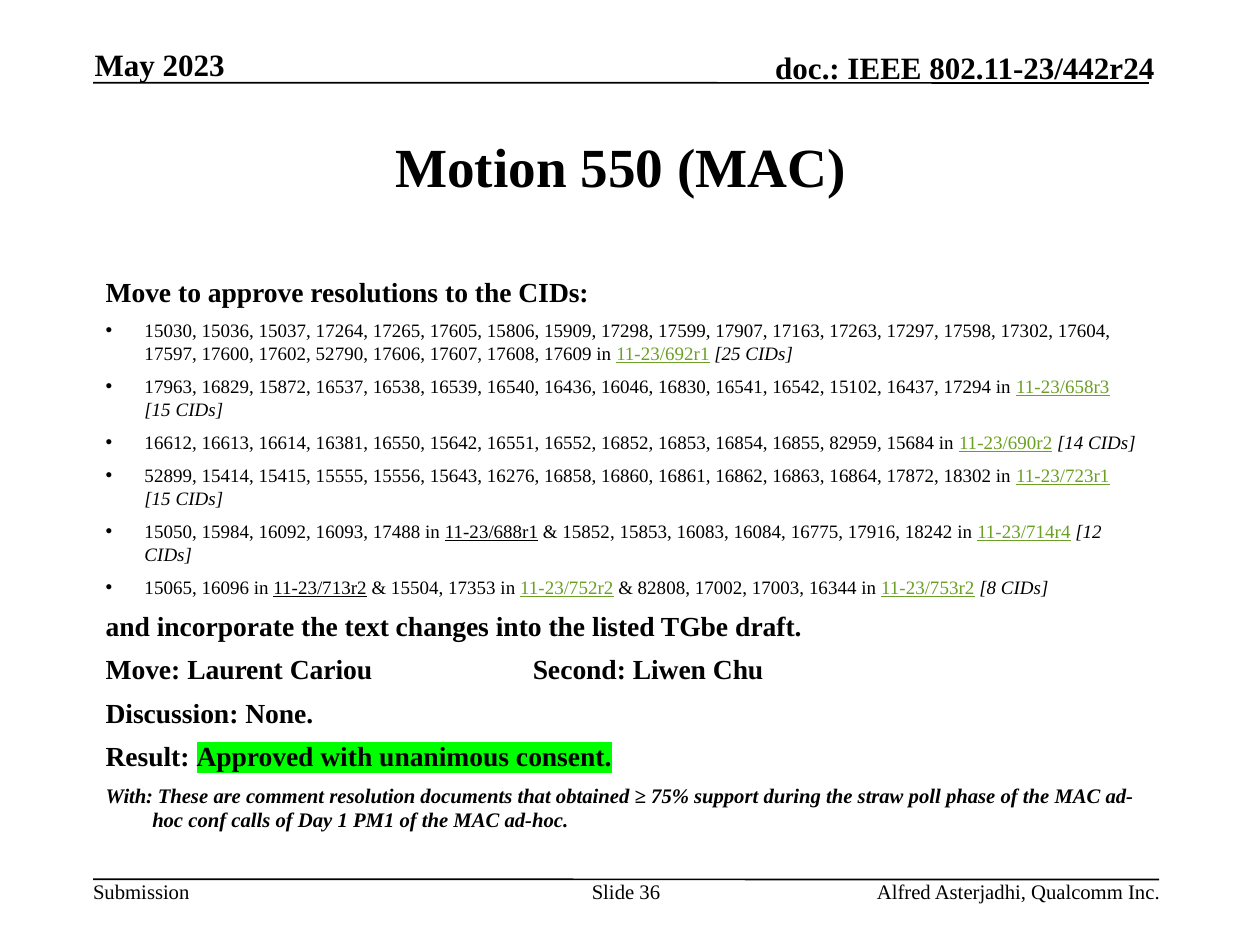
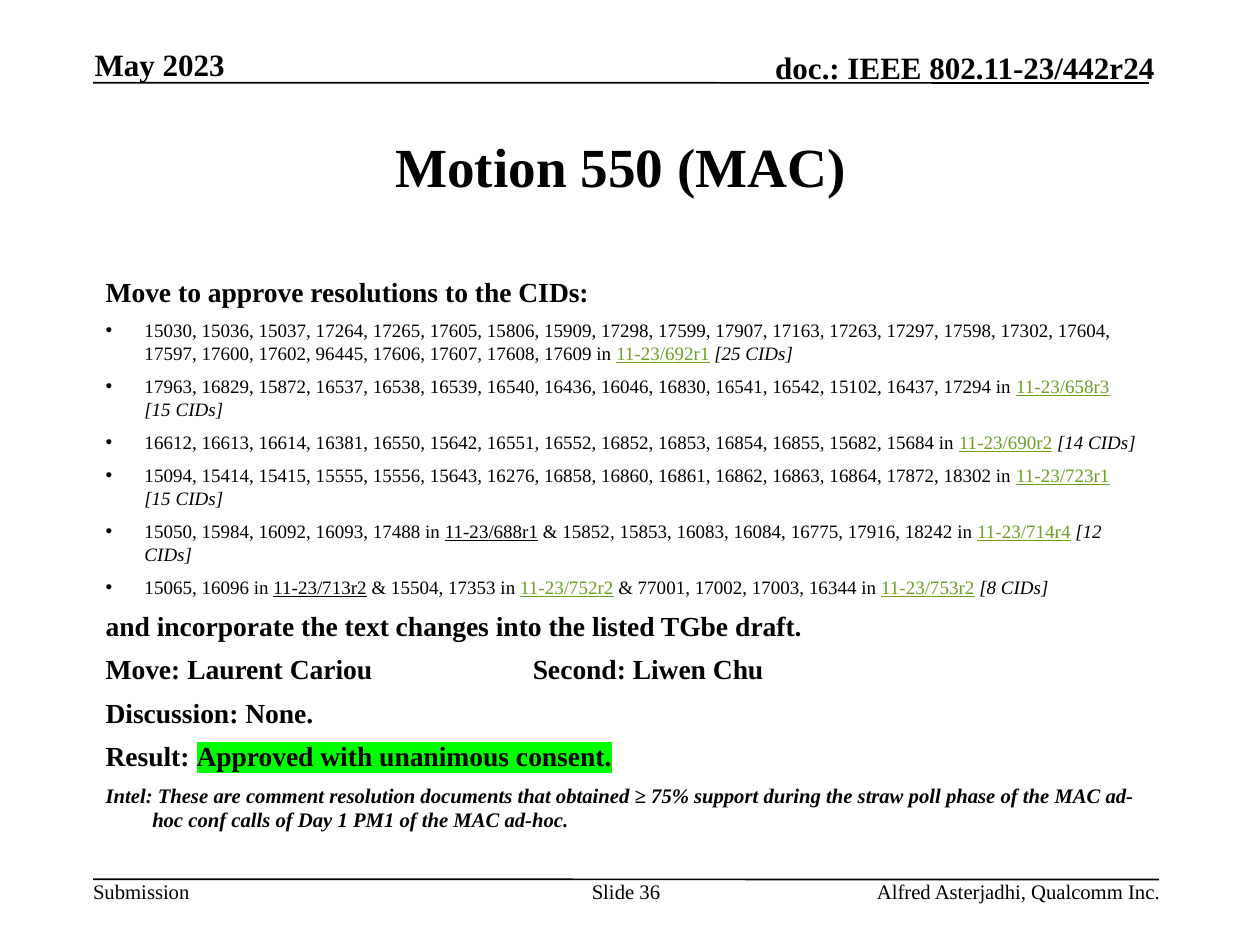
52790: 52790 -> 96445
82959: 82959 -> 15682
52899: 52899 -> 15094
82808: 82808 -> 77001
With at (129, 797): With -> Intel
